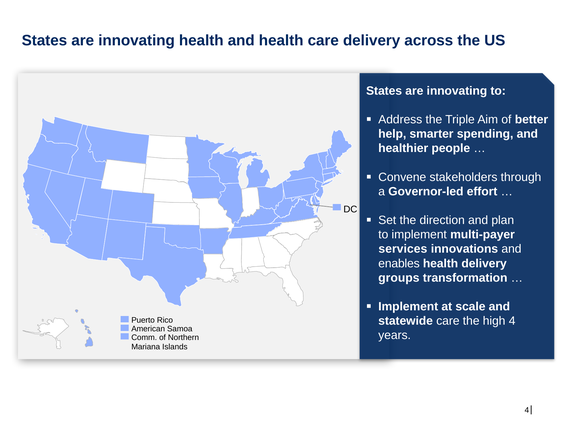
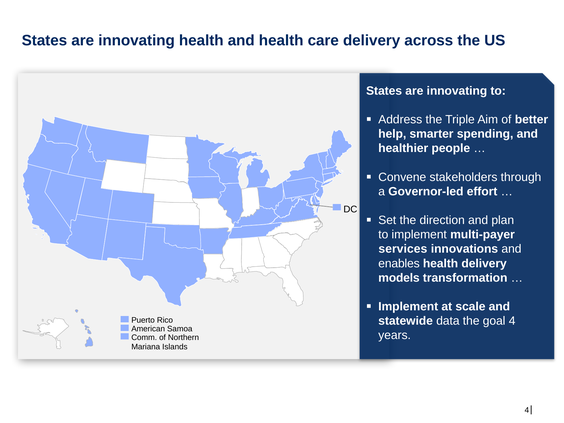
groups: groups -> models
statewide care: care -> data
high: high -> goal
